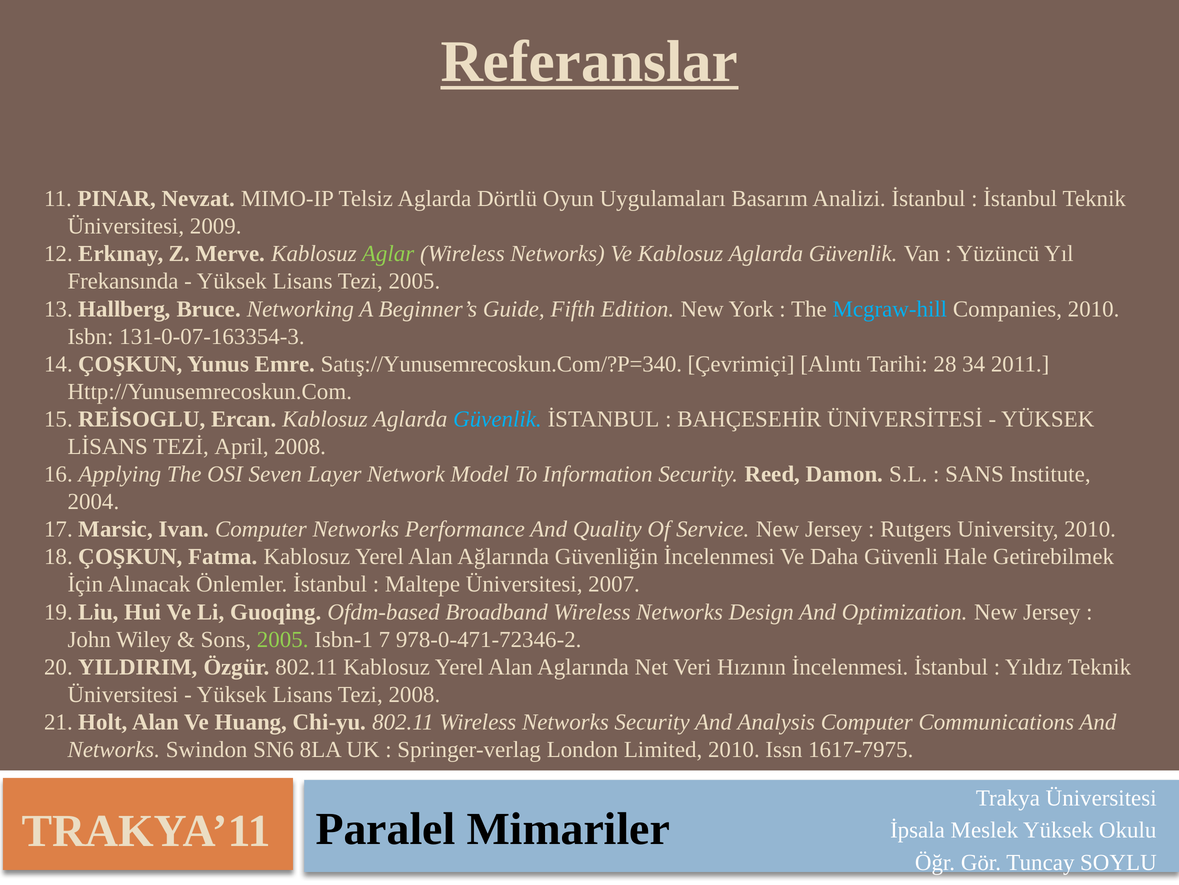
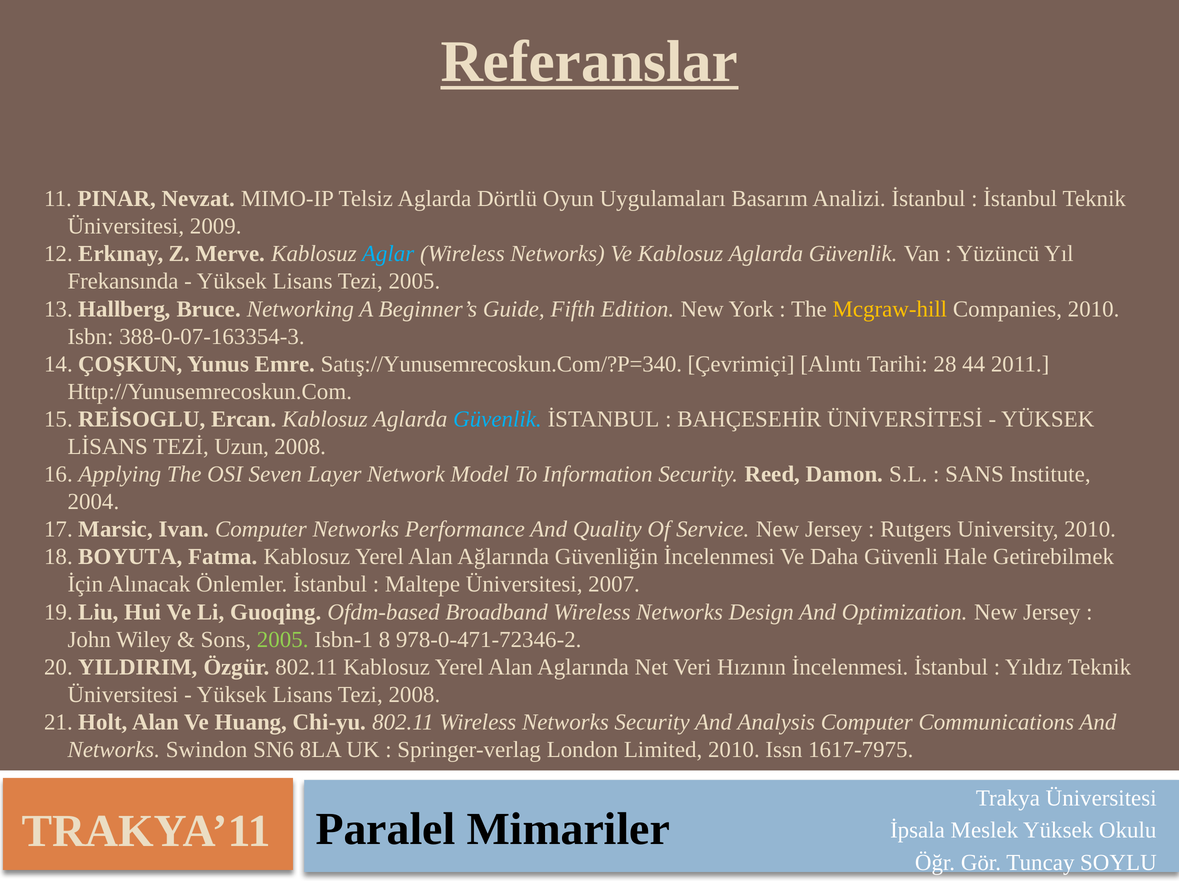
Aglar colour: light green -> light blue
Mcgraw-hill colour: light blue -> yellow
131-0-07-163354-3: 131-0-07-163354-3 -> 388-0-07-163354-3
34: 34 -> 44
April: April -> Uzun
18 ÇOŞKUN: ÇOŞKUN -> BOYUTA
7: 7 -> 8
